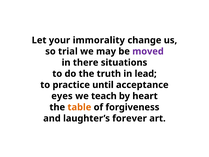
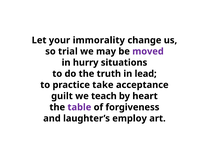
there: there -> hurry
until: until -> take
eyes: eyes -> guilt
table colour: orange -> purple
forever: forever -> employ
